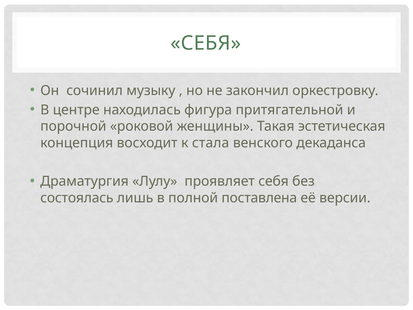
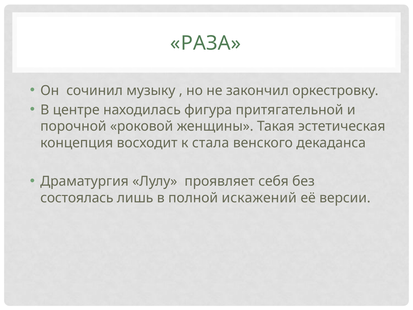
СЕБЯ at (206, 43): СЕБЯ -> РАЗА
поставлена: поставлена -> искажений
